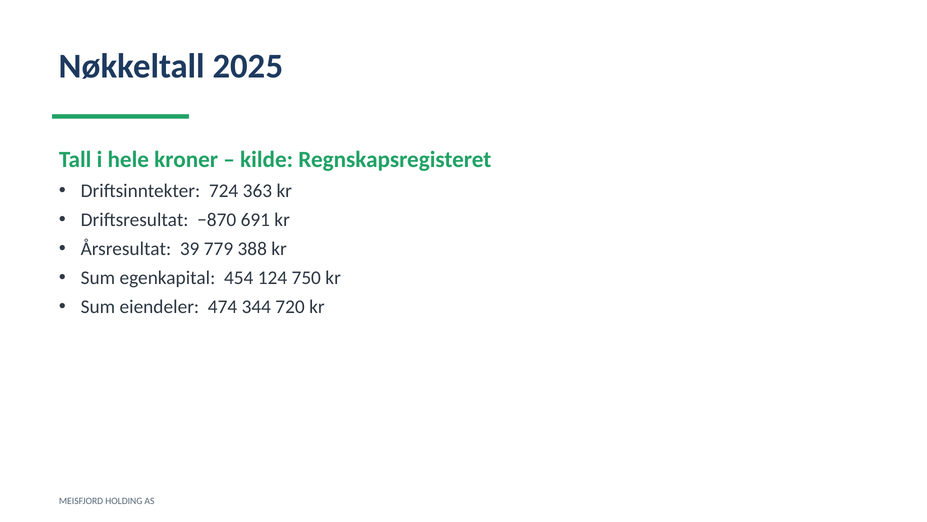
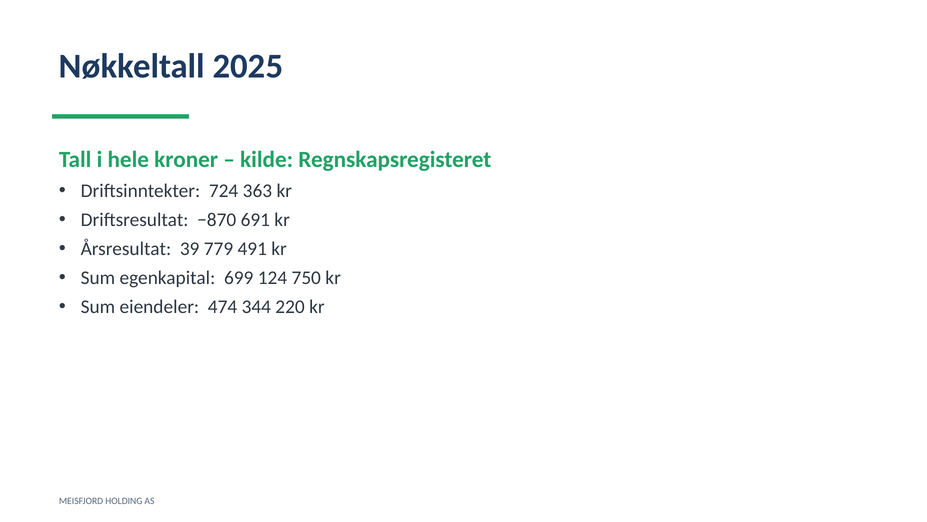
388: 388 -> 491
454: 454 -> 699
720: 720 -> 220
